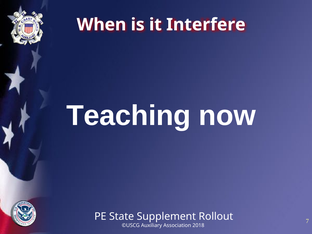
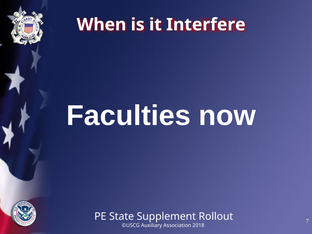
Teaching: Teaching -> Faculties
